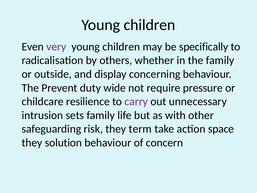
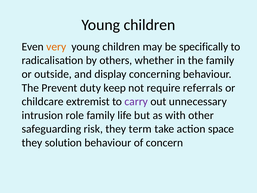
very colour: purple -> orange
wide: wide -> keep
pressure: pressure -> referrals
resilience: resilience -> extremist
sets: sets -> role
